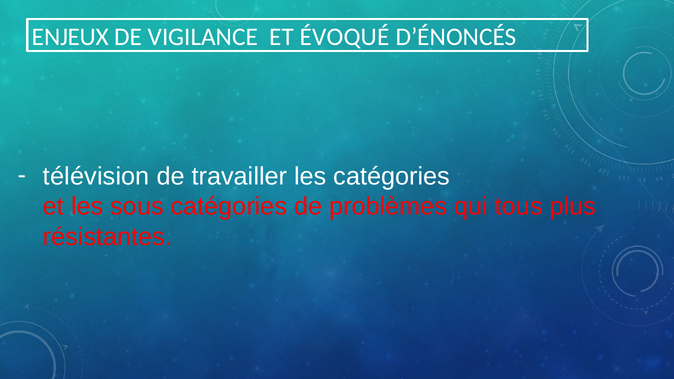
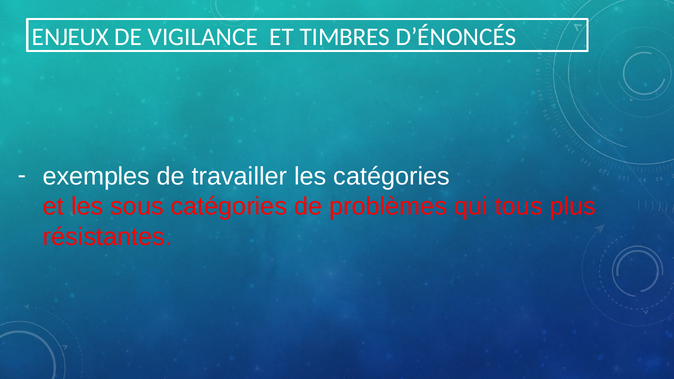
ÉVOQUÉ: ÉVOQUÉ -> TIMBRES
télévision: télévision -> exemples
